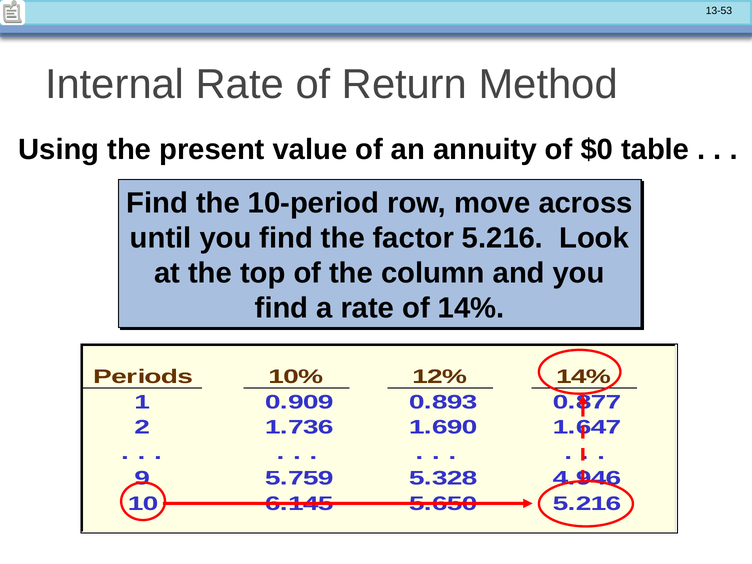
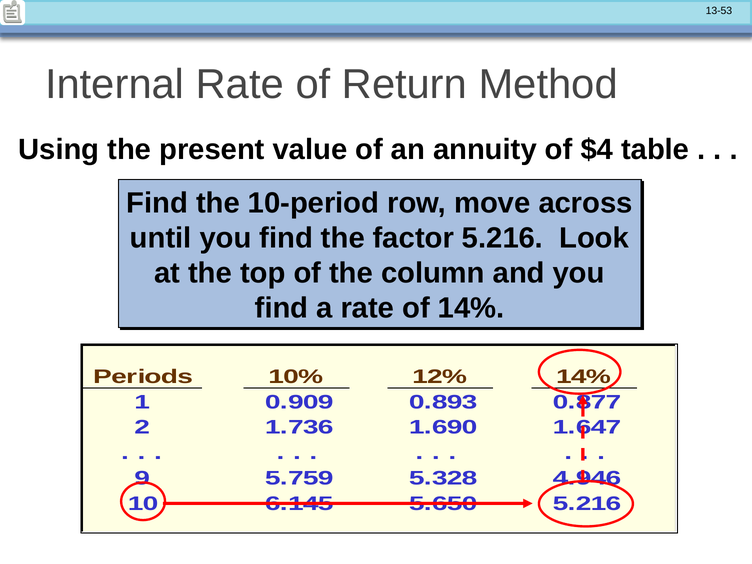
$0: $0 -> $4
